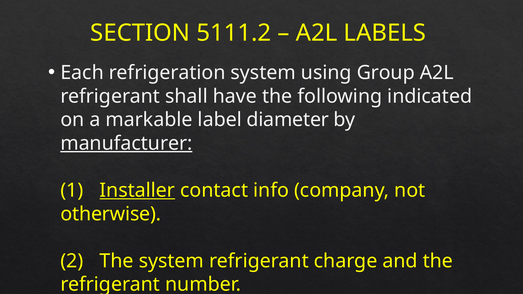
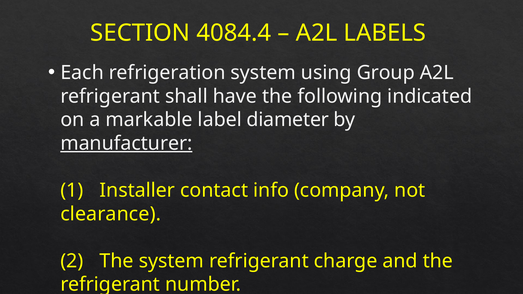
5111.2: 5111.2 -> 4084.4
Installer underline: present -> none
otherwise: otherwise -> clearance
